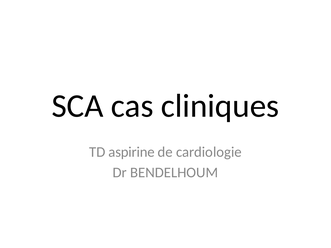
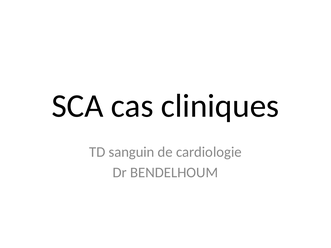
aspirine: aspirine -> sanguin
